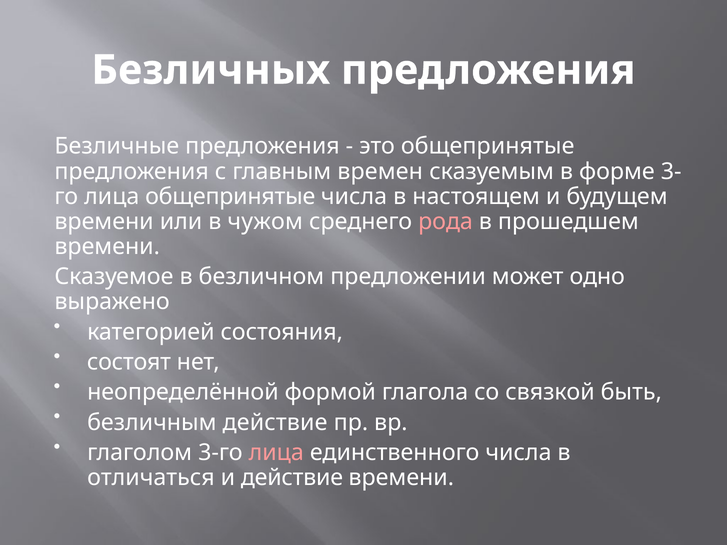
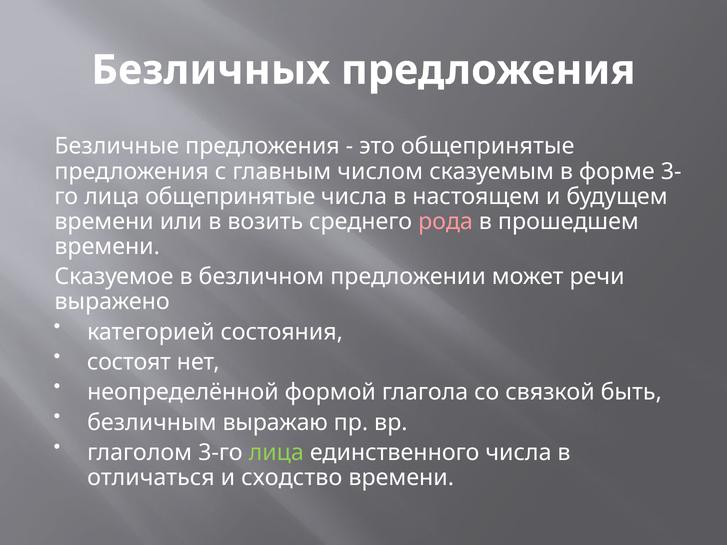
времен: времен -> числом
чужом: чужом -> возить
одно: одно -> речи
безличным действие: действие -> выражаю
лица at (276, 453) colour: pink -> light green
и действие: действие -> сходство
